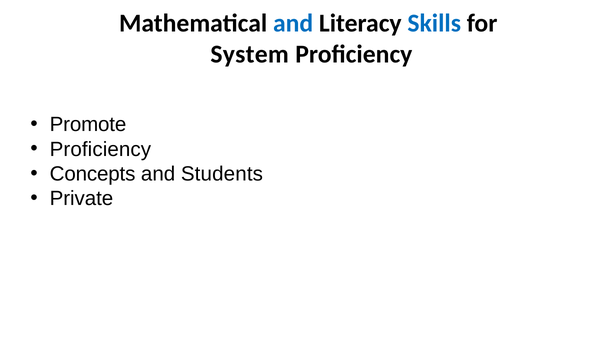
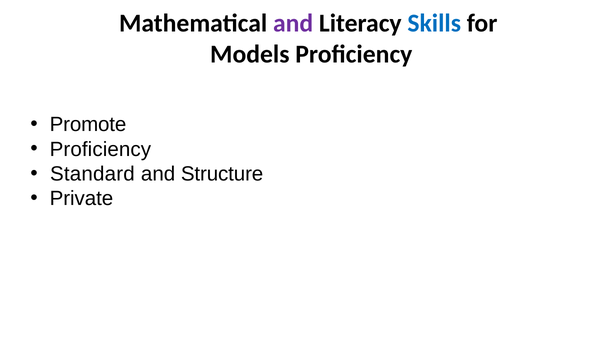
and at (293, 23) colour: blue -> purple
System: System -> Models
Concepts: Concepts -> Standard
Students: Students -> Structure
